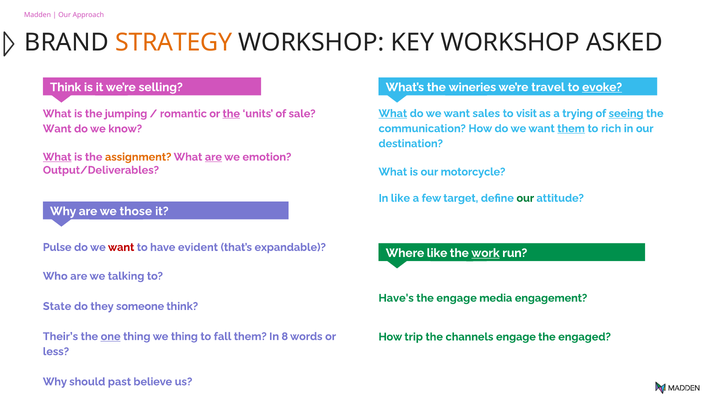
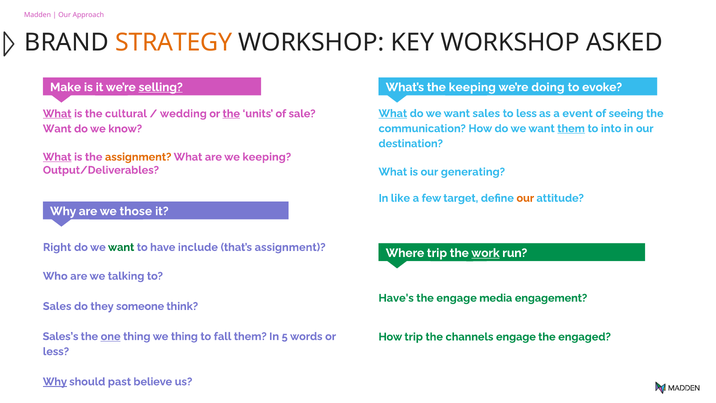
Think at (66, 87): Think -> Make
selling underline: none -> present
the wineries: wineries -> keeping
travel: travel -> doing
evoke underline: present -> none
to visit: visit -> less
trying: trying -> event
seeing underline: present -> none
What at (57, 114) underline: none -> present
jumping: jumping -> cultural
romantic: romantic -> wedding
rich: rich -> into
are at (213, 157) underline: present -> none
we emotion: emotion -> keeping
motorcycle: motorcycle -> generating
our at (525, 198) colour: green -> orange
Pulse: Pulse -> Right
want at (121, 247) colour: red -> green
evident: evident -> include
that’s expandable: expandable -> assignment
Where like: like -> trip
State at (57, 306): State -> Sales
Their’s: Their’s -> Sales’s
8: 8 -> 5
Why at (55, 382) underline: none -> present
